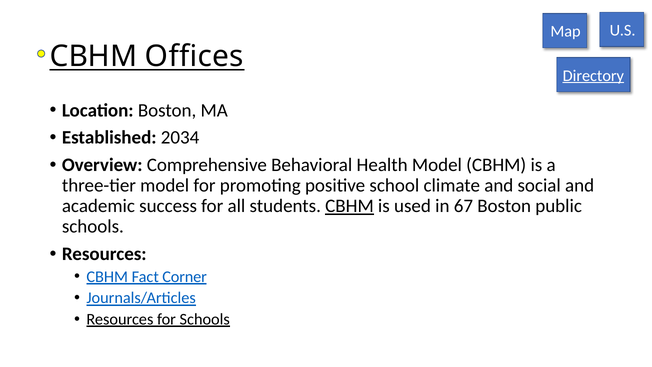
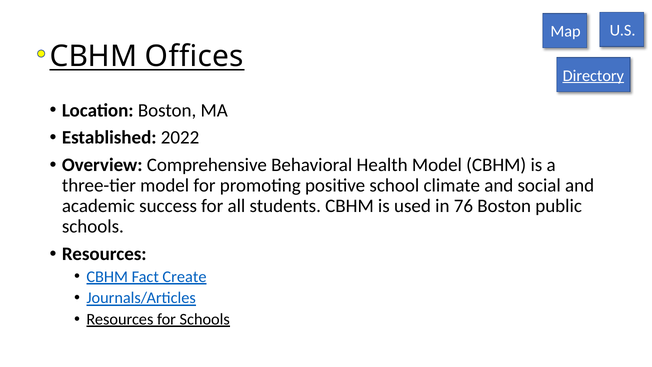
2034: 2034 -> 2022
CBHM at (349, 206) underline: present -> none
67: 67 -> 76
Corner: Corner -> Create
